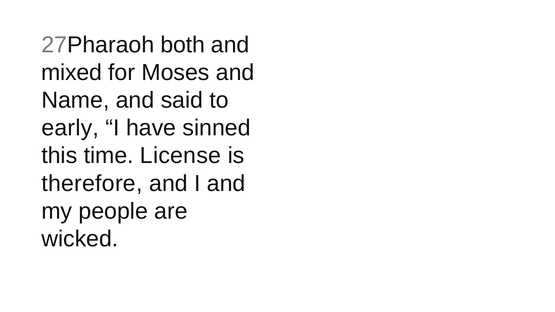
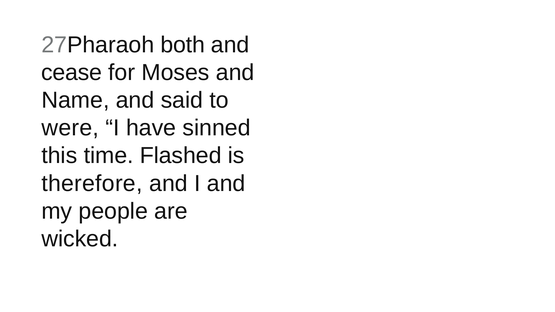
mixed: mixed -> cease
early: early -> were
License: License -> Flashed
